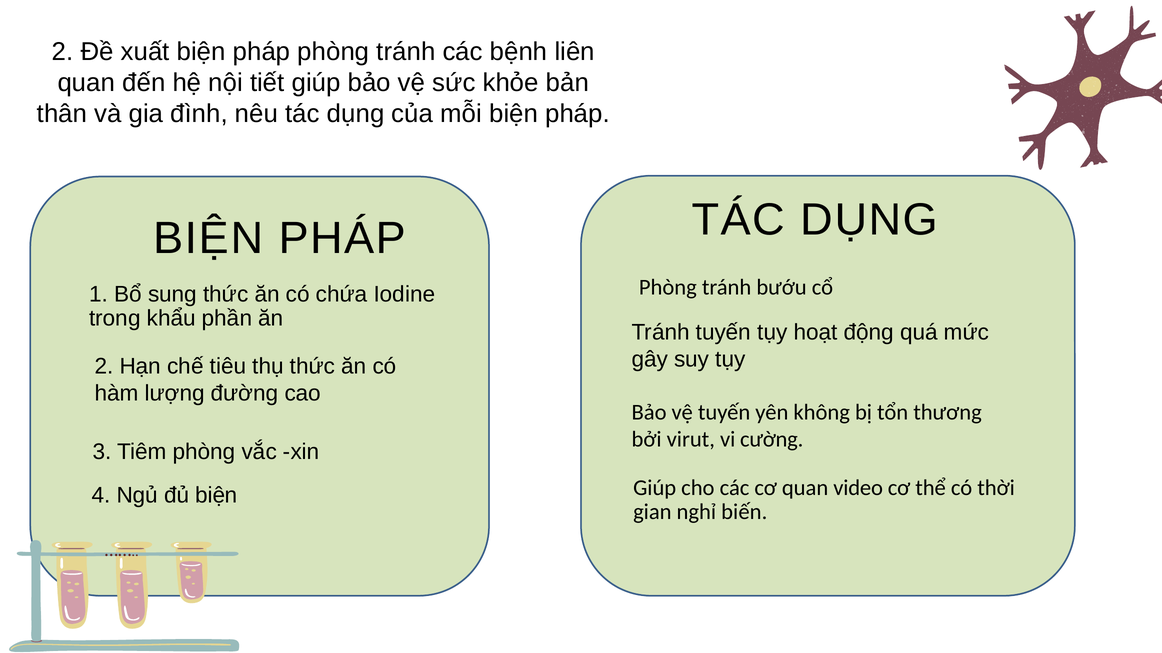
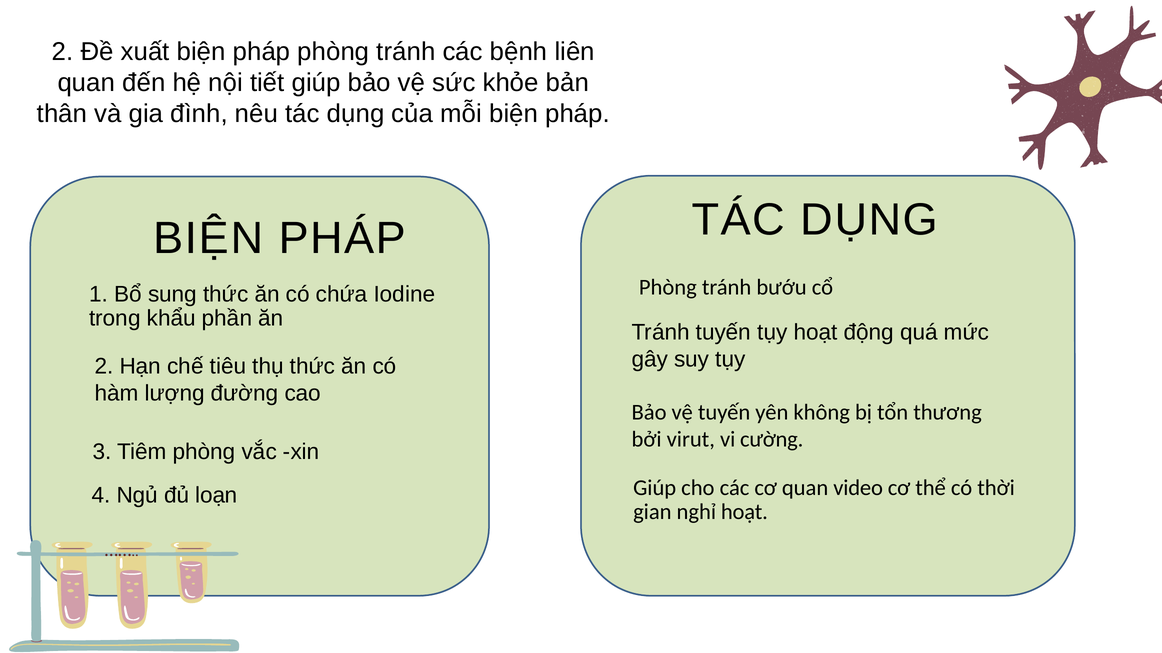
đủ biện: biện -> loạn
nghỉ biến: biến -> hoạt
